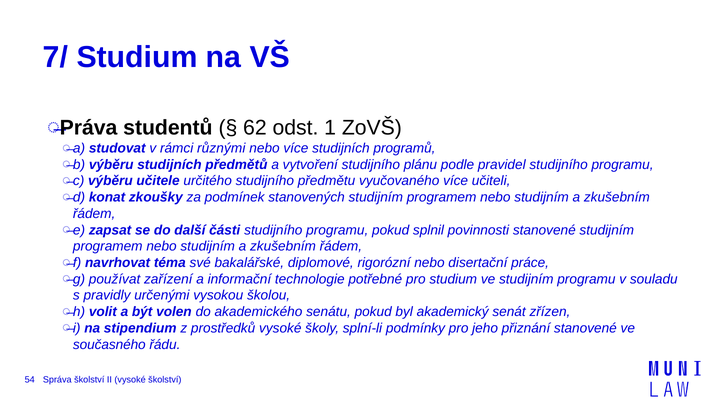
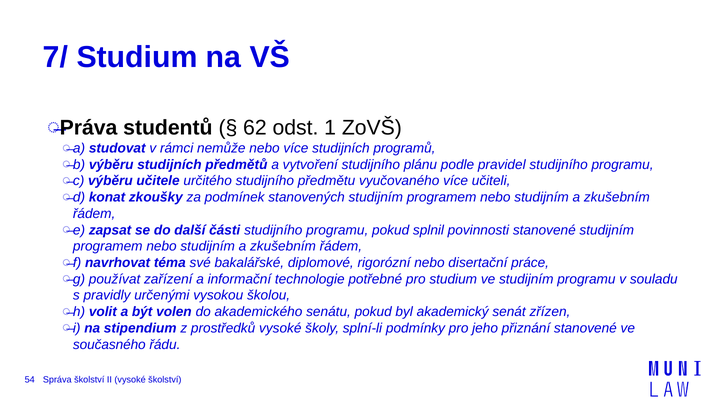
různými: různými -> nemůže
